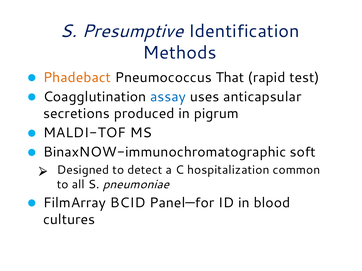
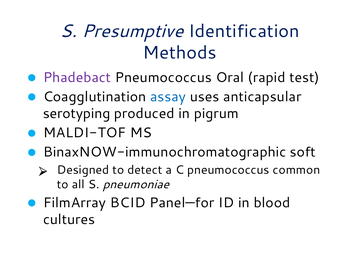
Phadebact colour: orange -> purple
That: That -> Oral
secretions: secretions -> serotyping
C hospitalization: hospitalization -> pneumococcus
